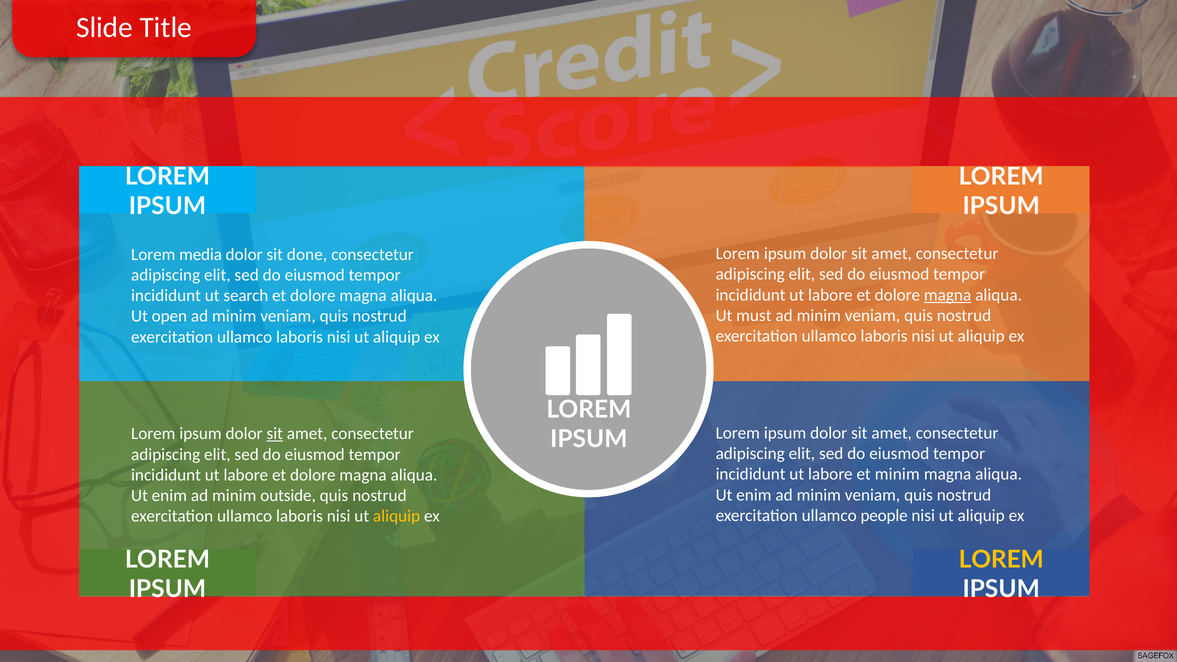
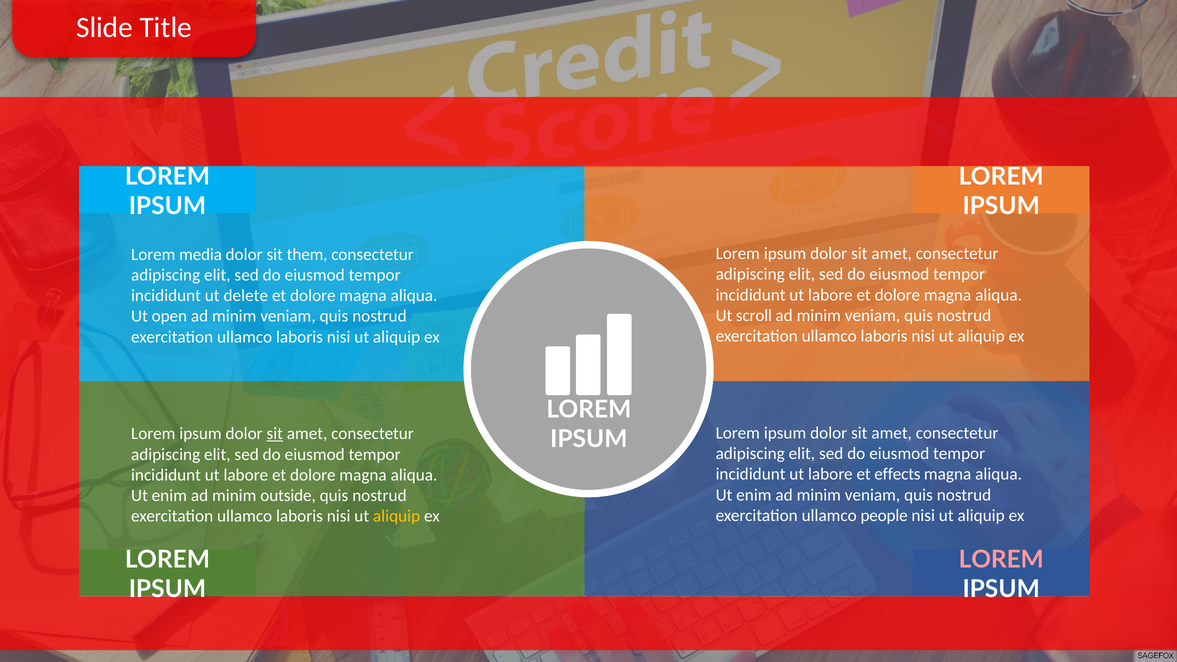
done: done -> them
magna at (948, 295) underline: present -> none
search: search -> delete
must: must -> scroll
et minim: minim -> effects
LOREM at (1001, 560) colour: yellow -> pink
